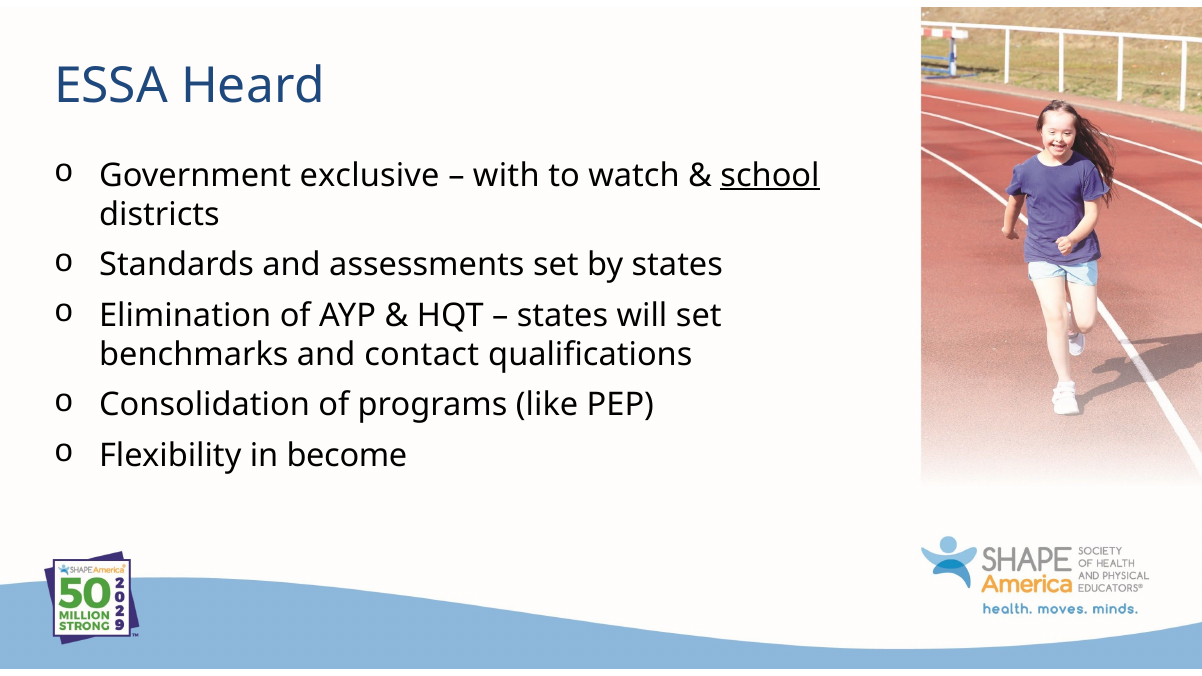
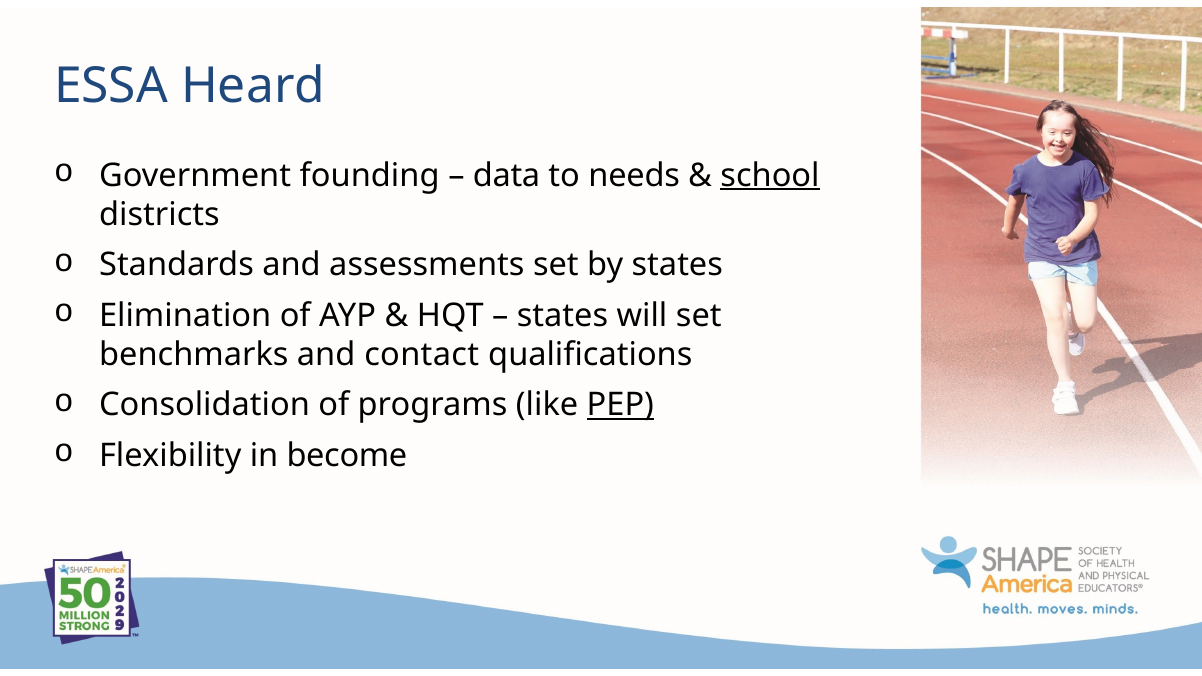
exclusive: exclusive -> founding
with: with -> data
watch: watch -> needs
PEP underline: none -> present
